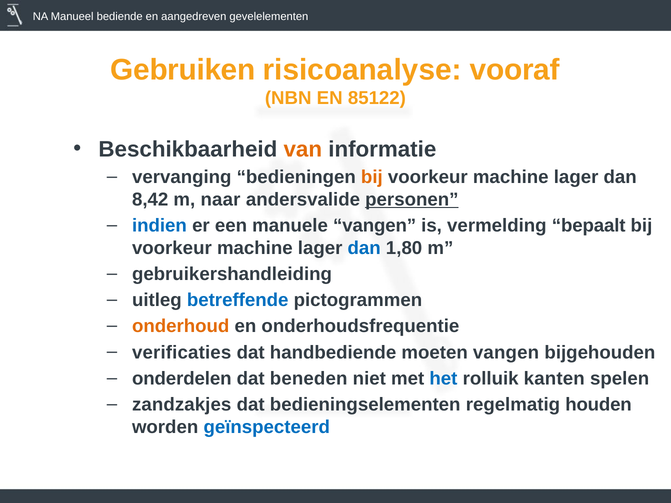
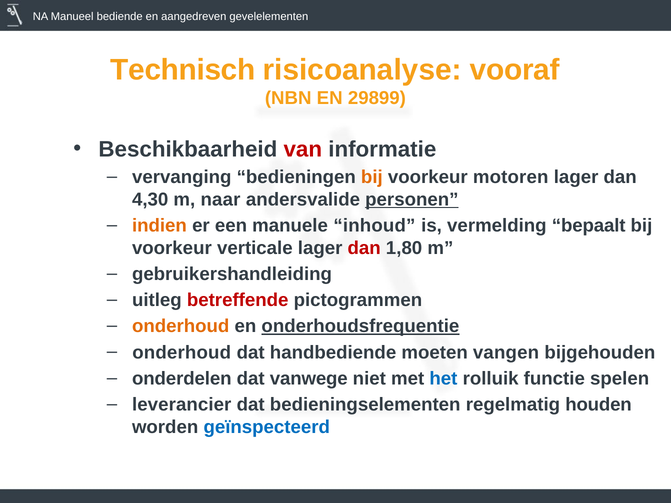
Gebruiken: Gebruiken -> Technisch
85122: 85122 -> 29899
van colour: orange -> red
machine at (511, 177): machine -> motoren
8,42: 8,42 -> 4,30
indien colour: blue -> orange
manuele vangen: vangen -> inhoud
machine at (255, 248): machine -> verticale
dan at (364, 248) colour: blue -> red
betreffende colour: blue -> red
onderhoudsfrequentie underline: none -> present
verificaties at (182, 353): verificaties -> onderhoud
beneden: beneden -> vanwege
kanten: kanten -> functie
zandzakjes: zandzakjes -> leverancier
